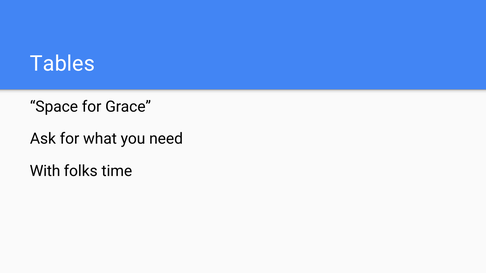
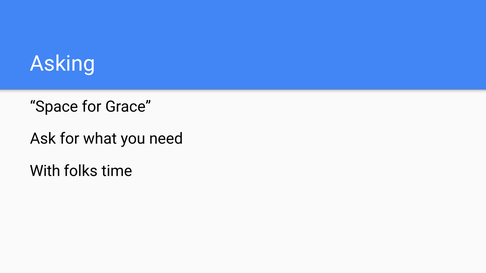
Tables: Tables -> Asking
